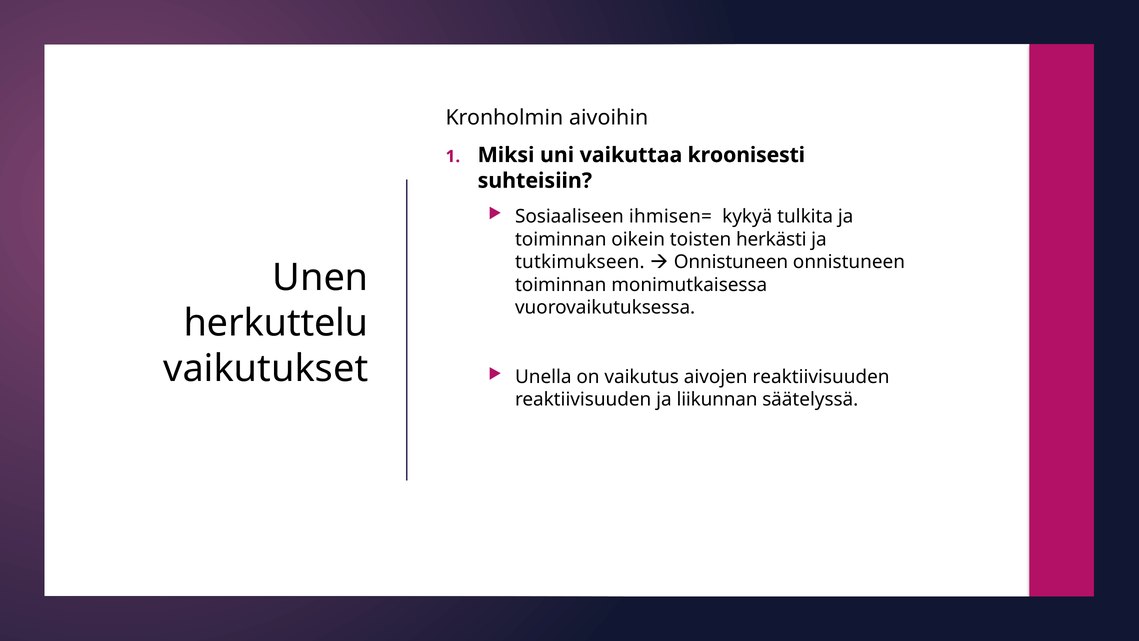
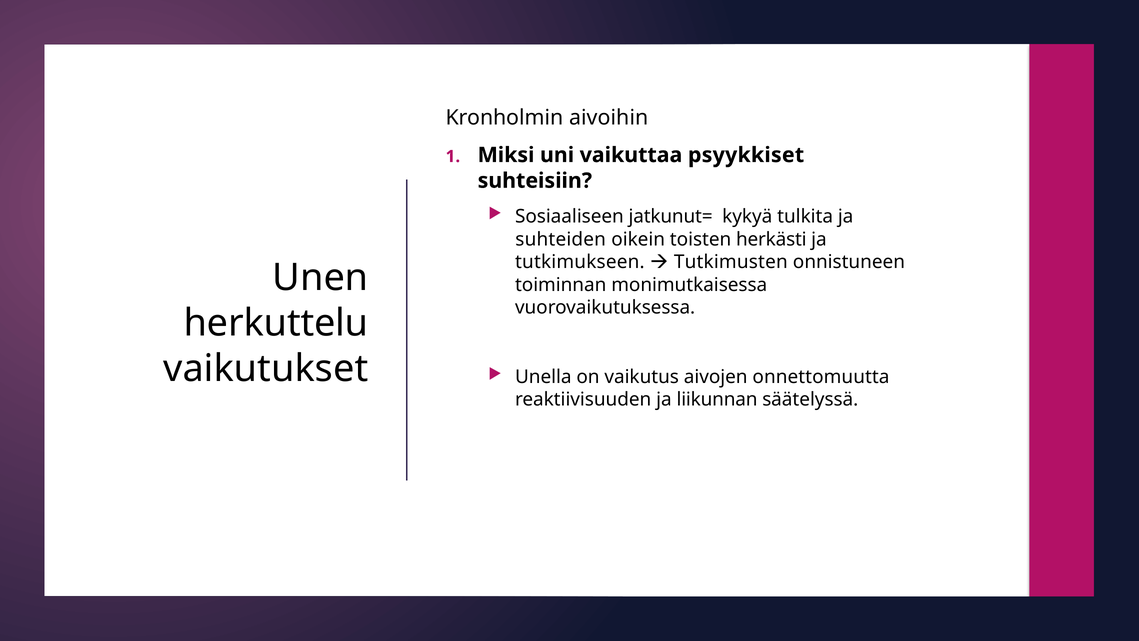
kroonisesti: kroonisesti -> psyykkiset
ihmisen=: ihmisen= -> jatkunut=
toiminnan at (561, 239): toiminnan -> suhteiden
Onnistuneen at (731, 262): Onnistuneen -> Tutkimusten
aivojen reaktiivisuuden: reaktiivisuuden -> onnettomuutta
